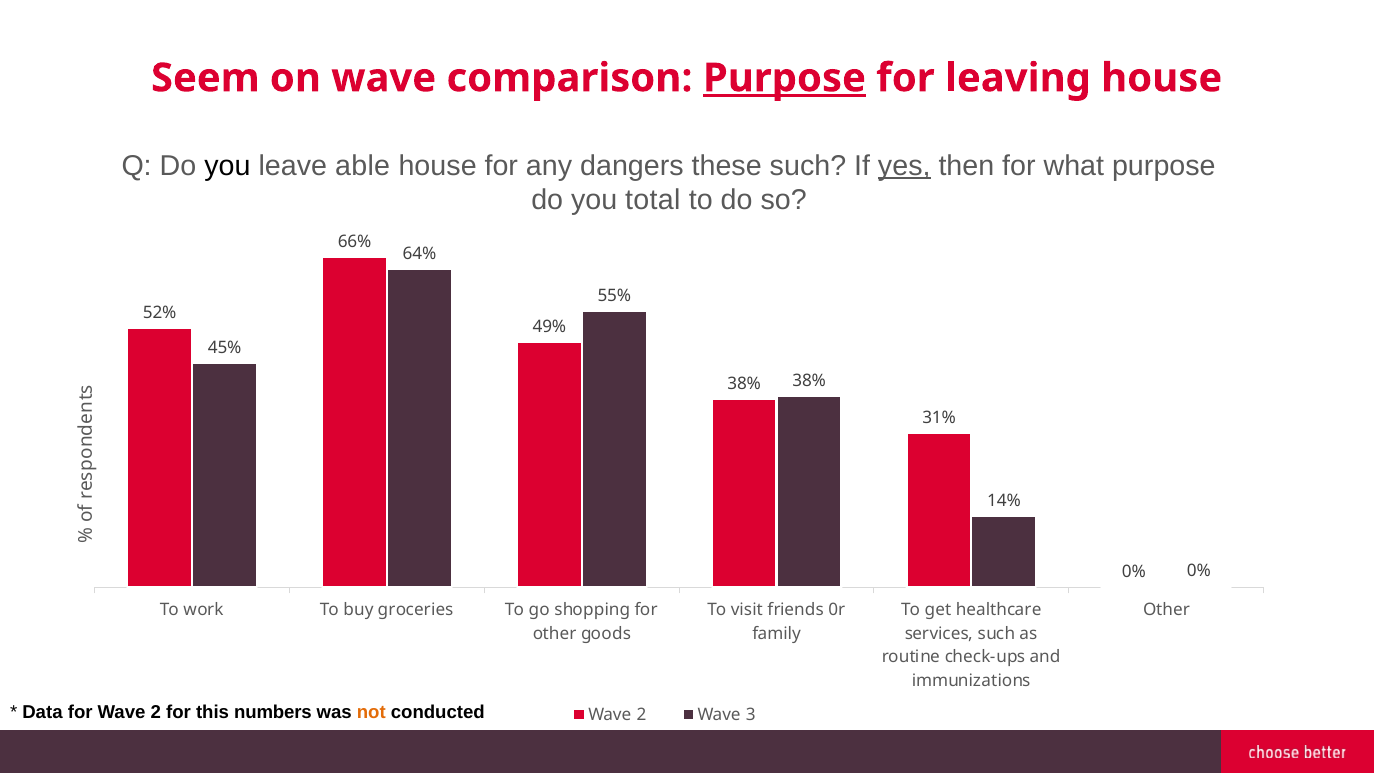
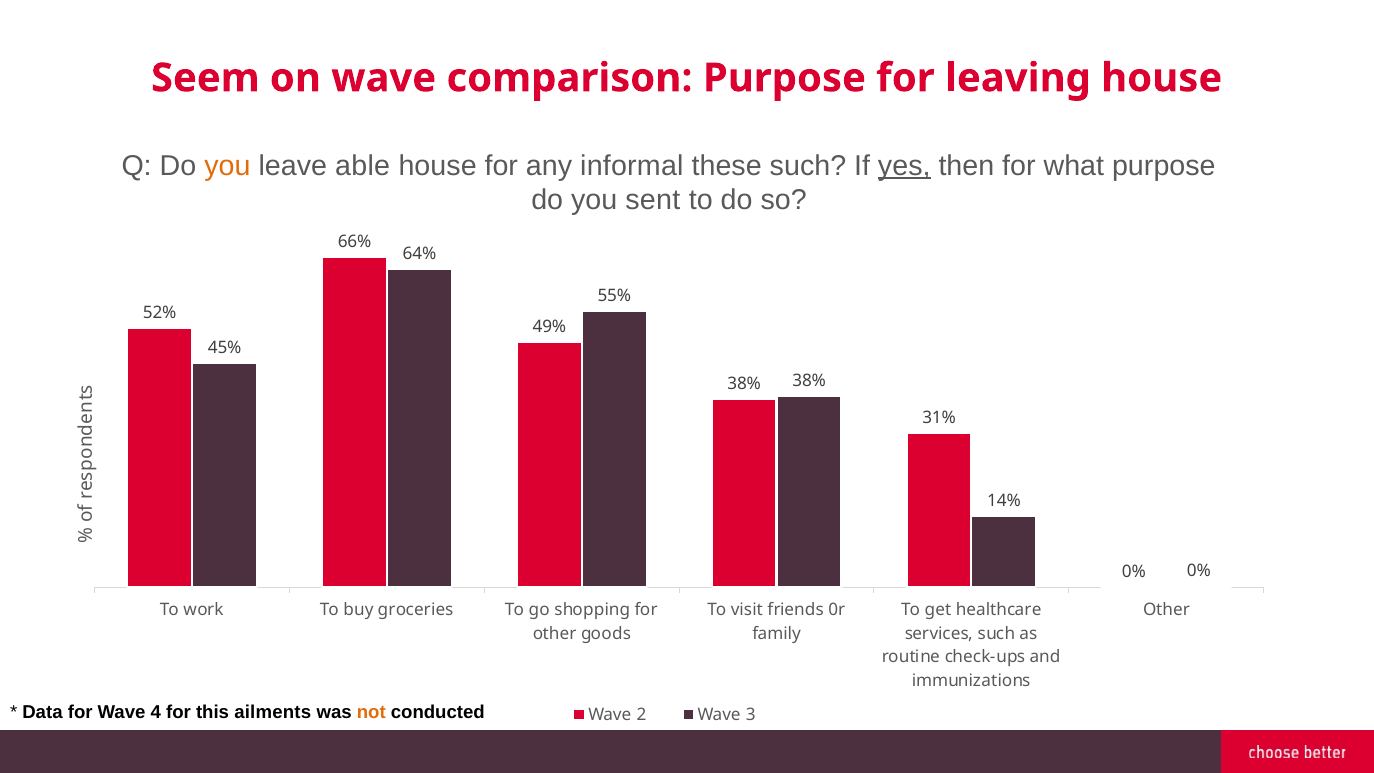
Purpose at (784, 78) underline: present -> none
you at (227, 166) colour: black -> orange
dangers: dangers -> informal
total: total -> sent
for Wave 2: 2 -> 4
numbers: numbers -> ailments
